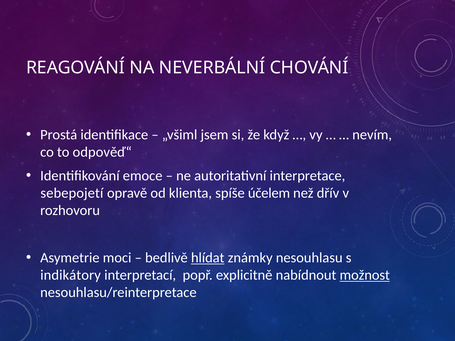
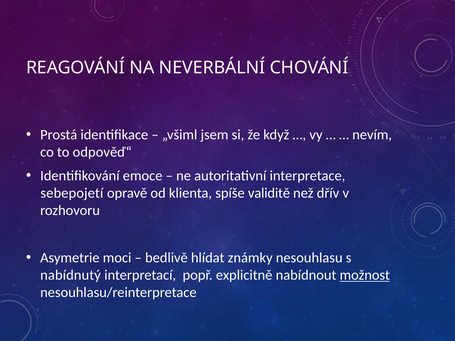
účelem: účelem -> validitě
hlídat underline: present -> none
indikátory: indikátory -> nabídnutý
